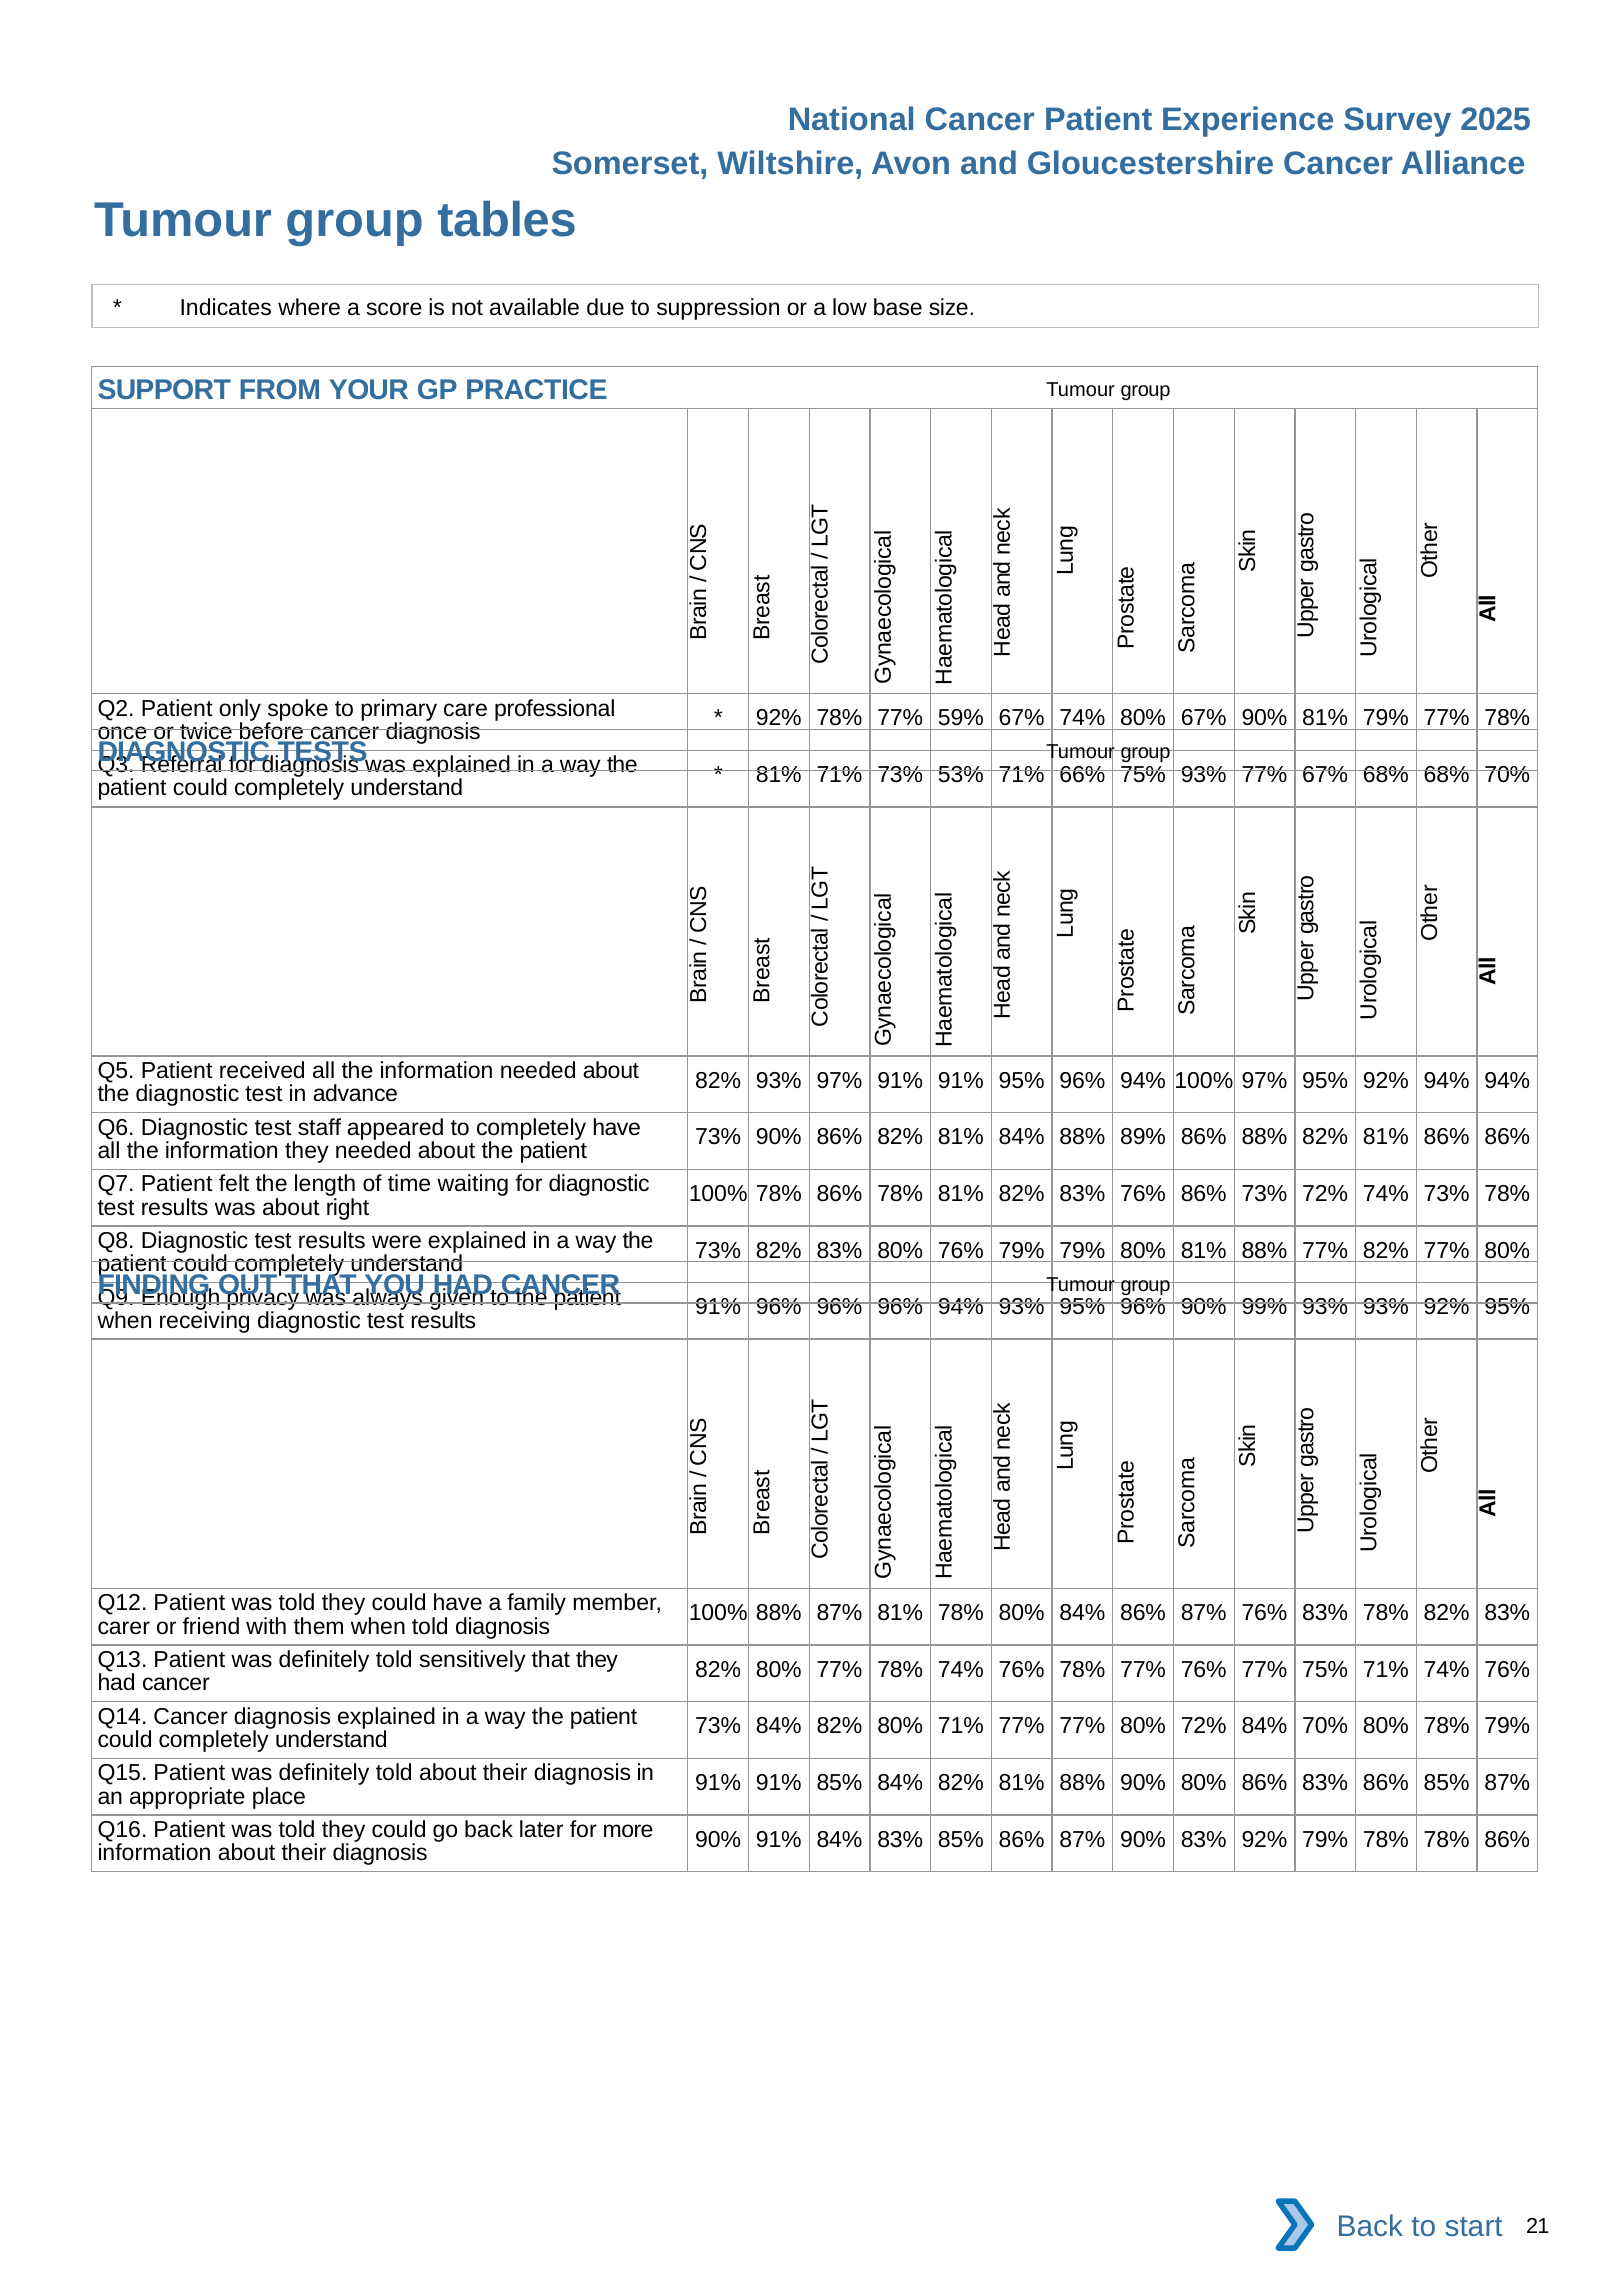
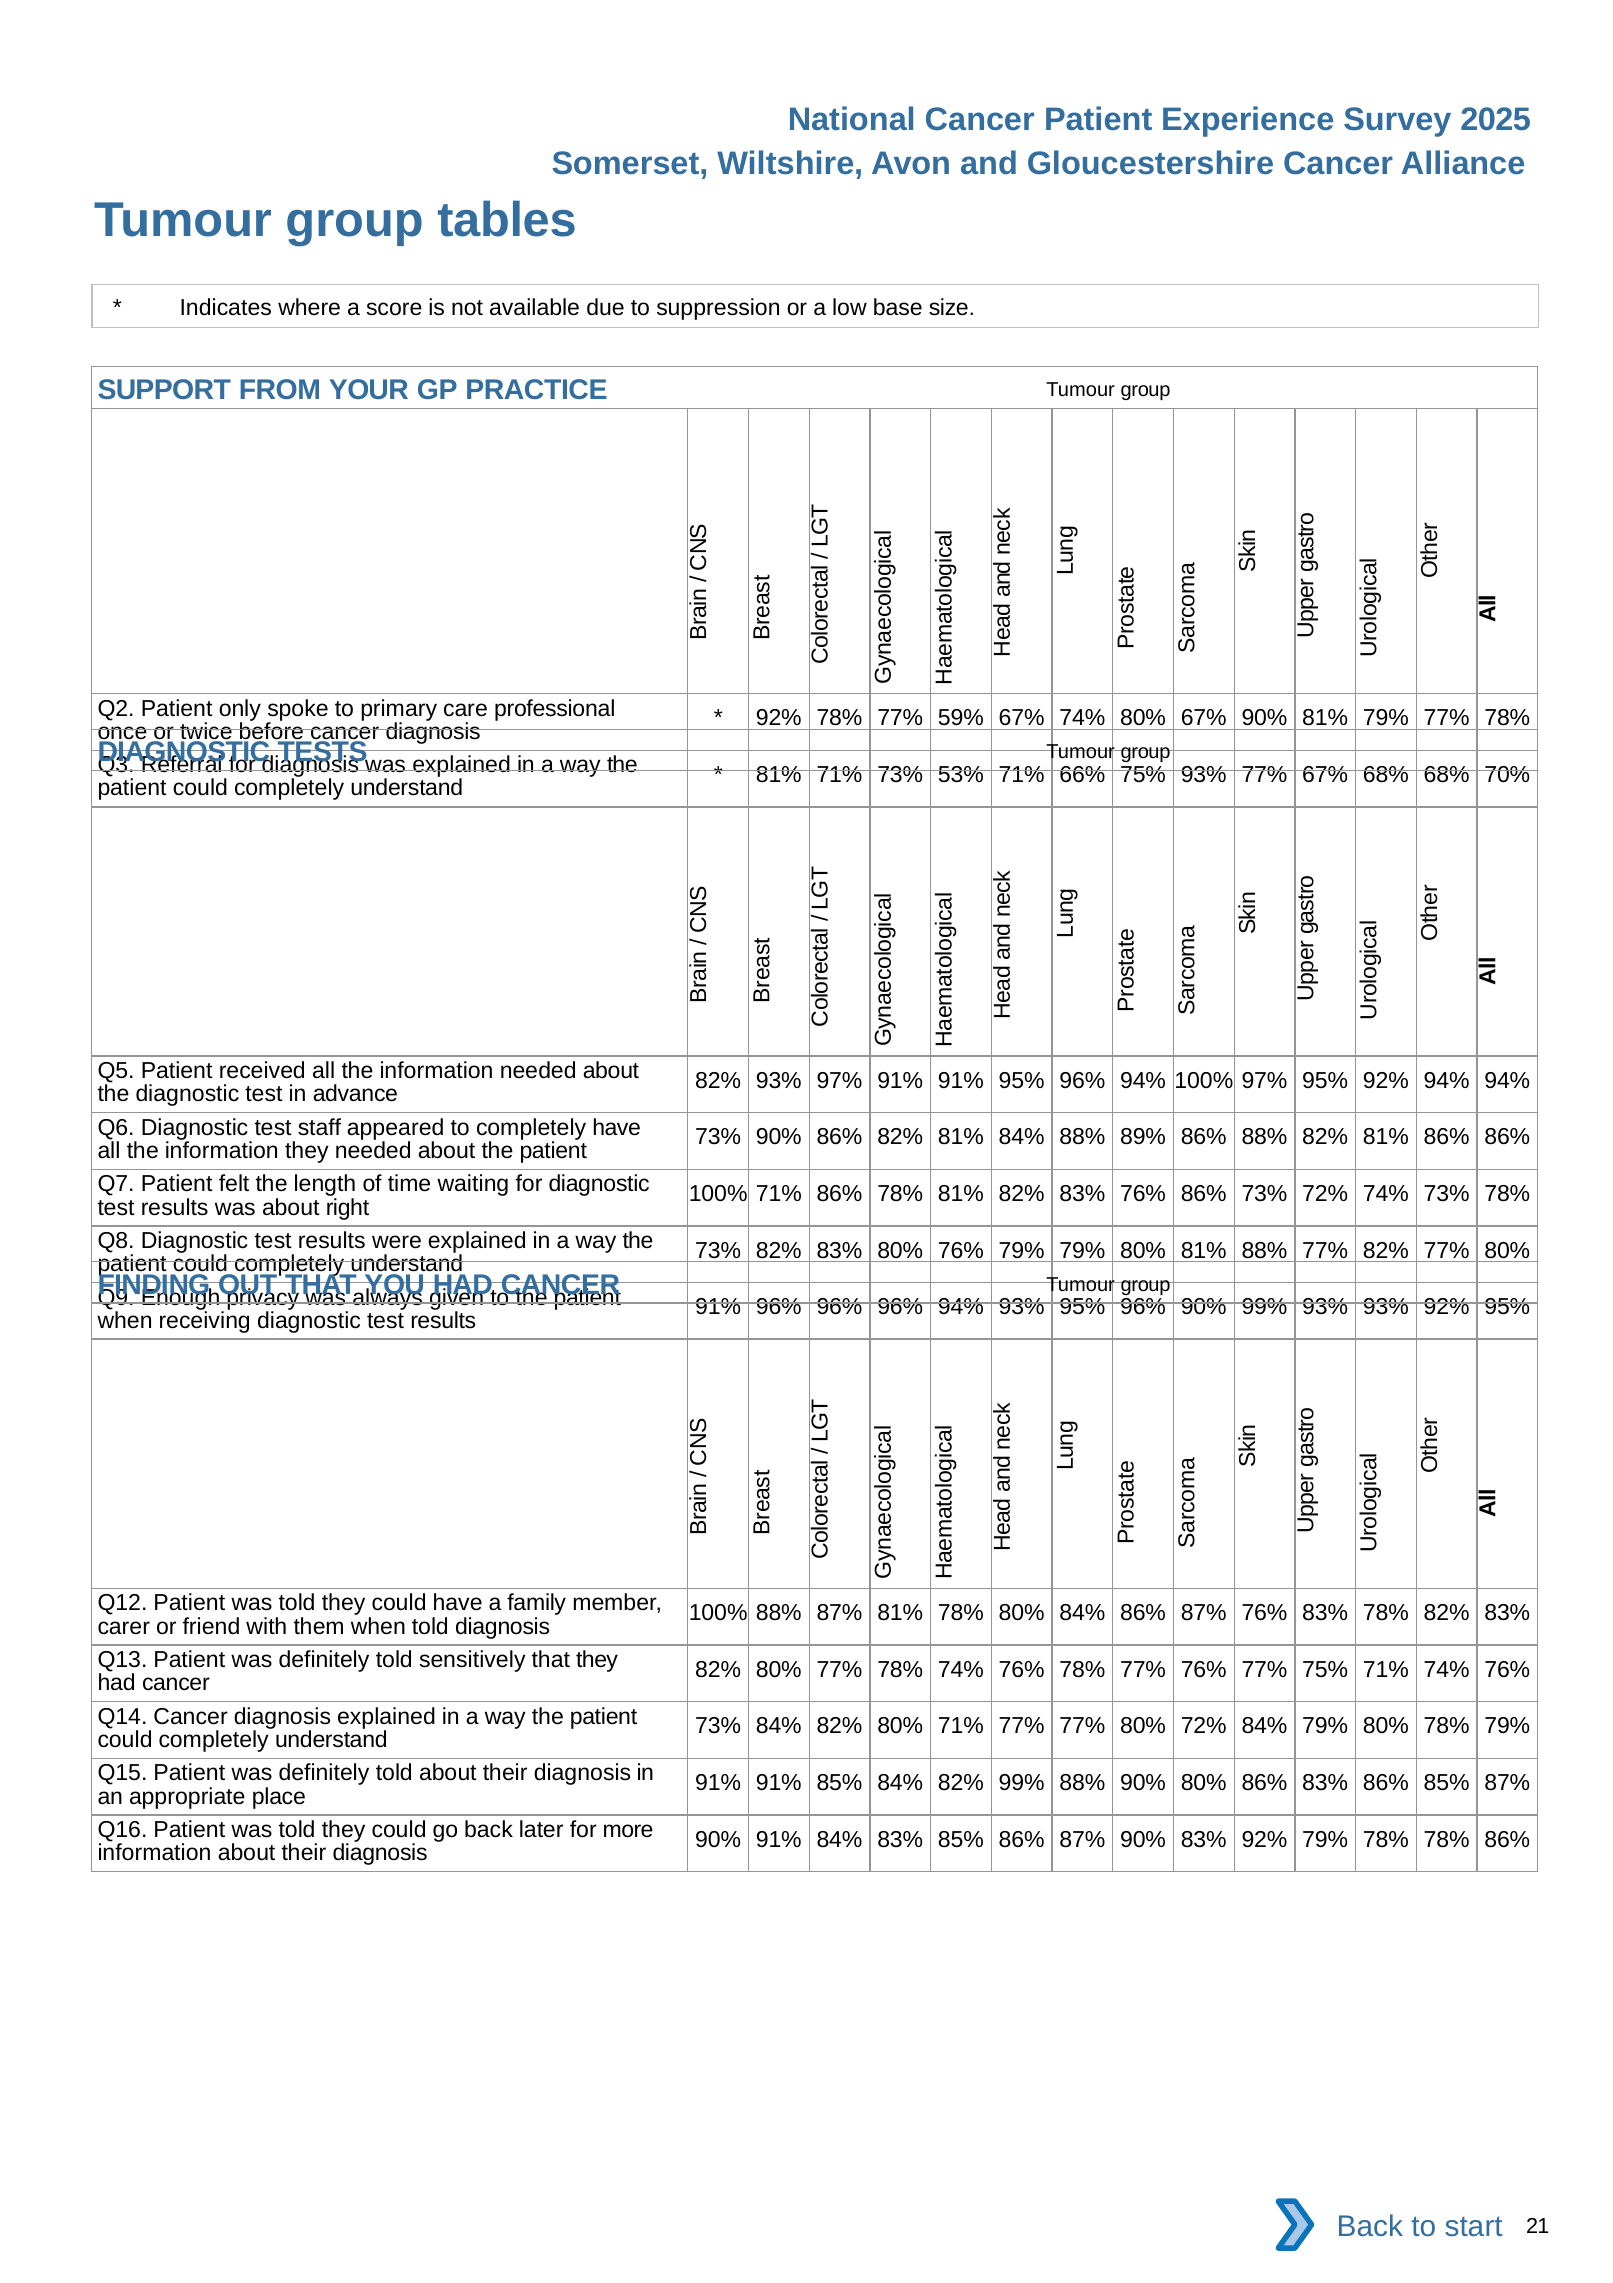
100% 78%: 78% -> 71%
84% 70%: 70% -> 79%
84% 82% 81%: 81% -> 99%
